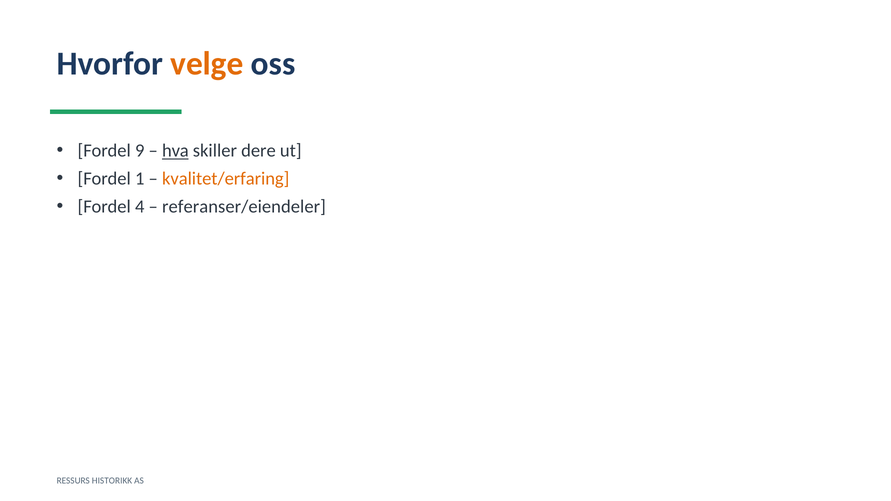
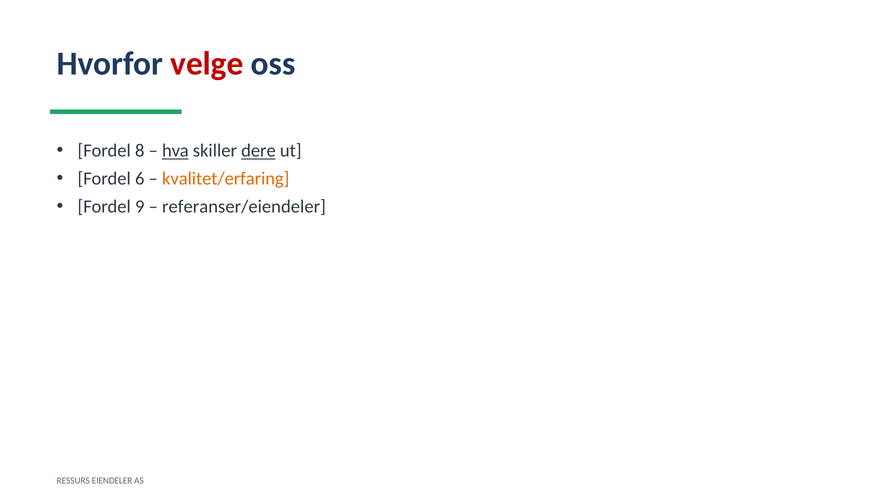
velge colour: orange -> red
9: 9 -> 8
dere underline: none -> present
1: 1 -> 6
4: 4 -> 9
HISTORIKK: HISTORIKK -> EIENDELER
